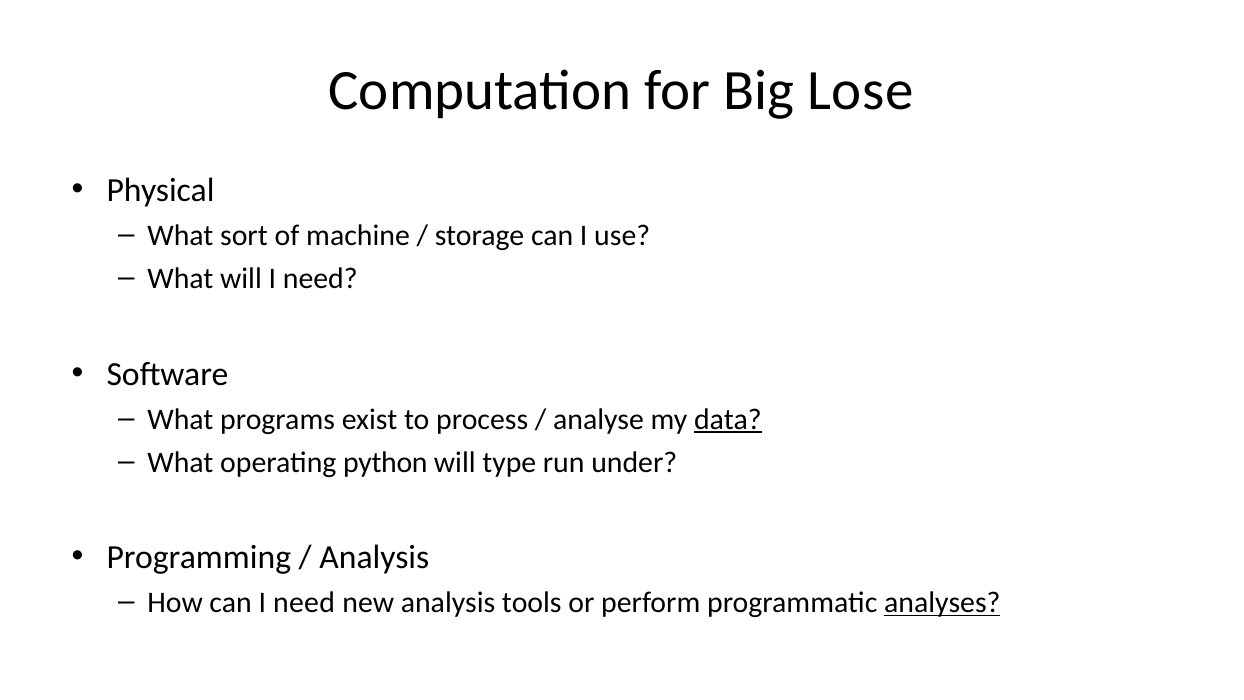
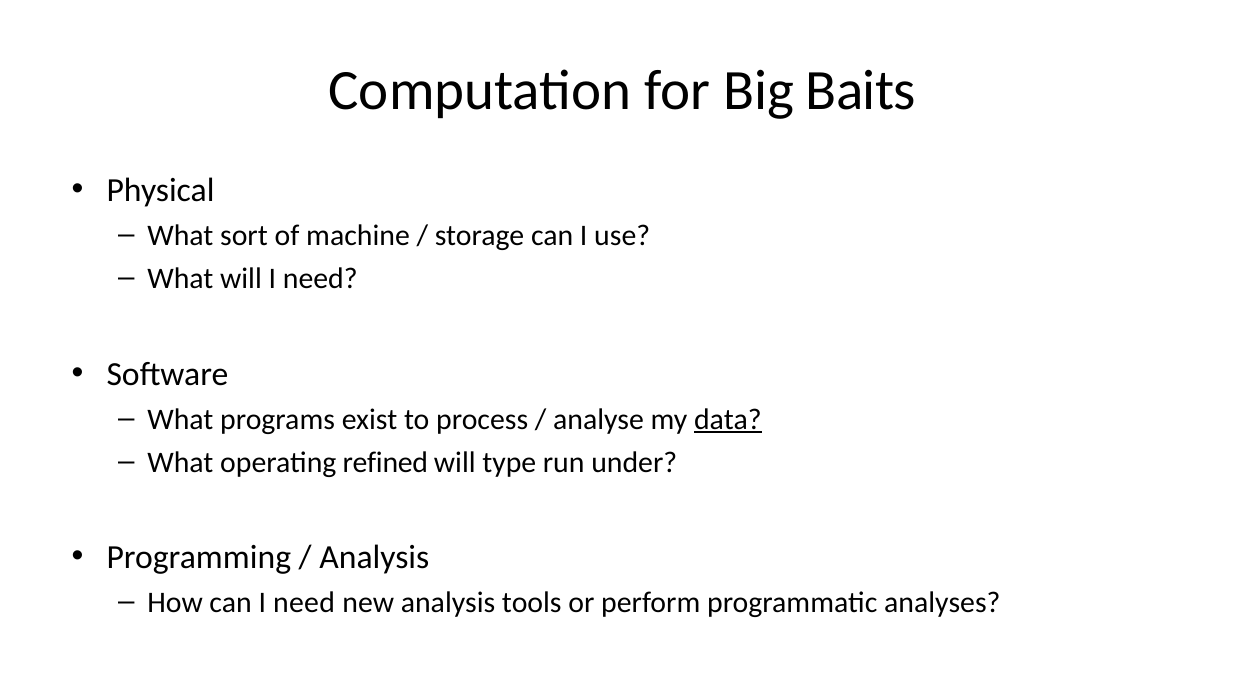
Lose: Lose -> Baits
python: python -> refined
analyses underline: present -> none
